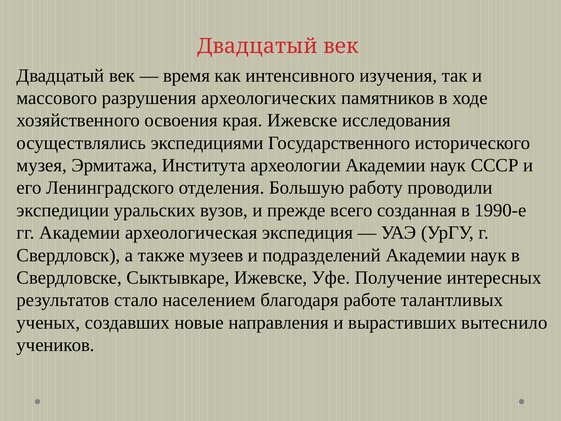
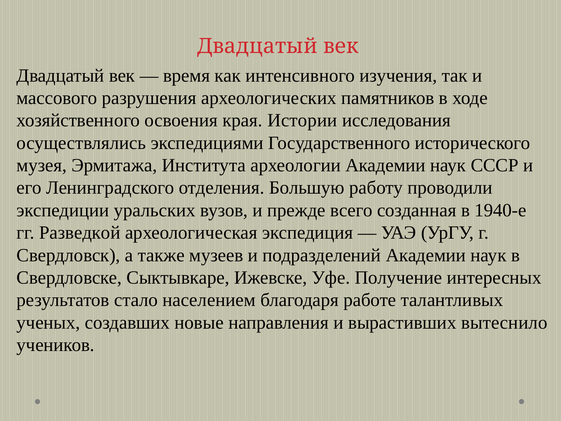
края Ижевске: Ижевске -> Истории
1990-е: 1990-е -> 1940-е
гг Академии: Академии -> Разведкой
